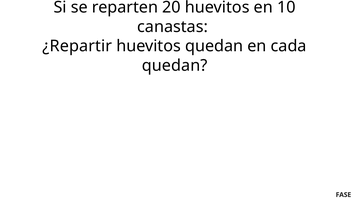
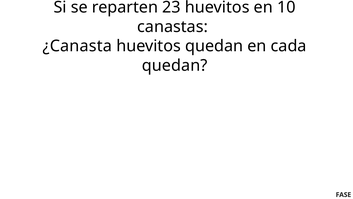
20: 20 -> 23
¿Repartir: ¿Repartir -> ¿Canasta
